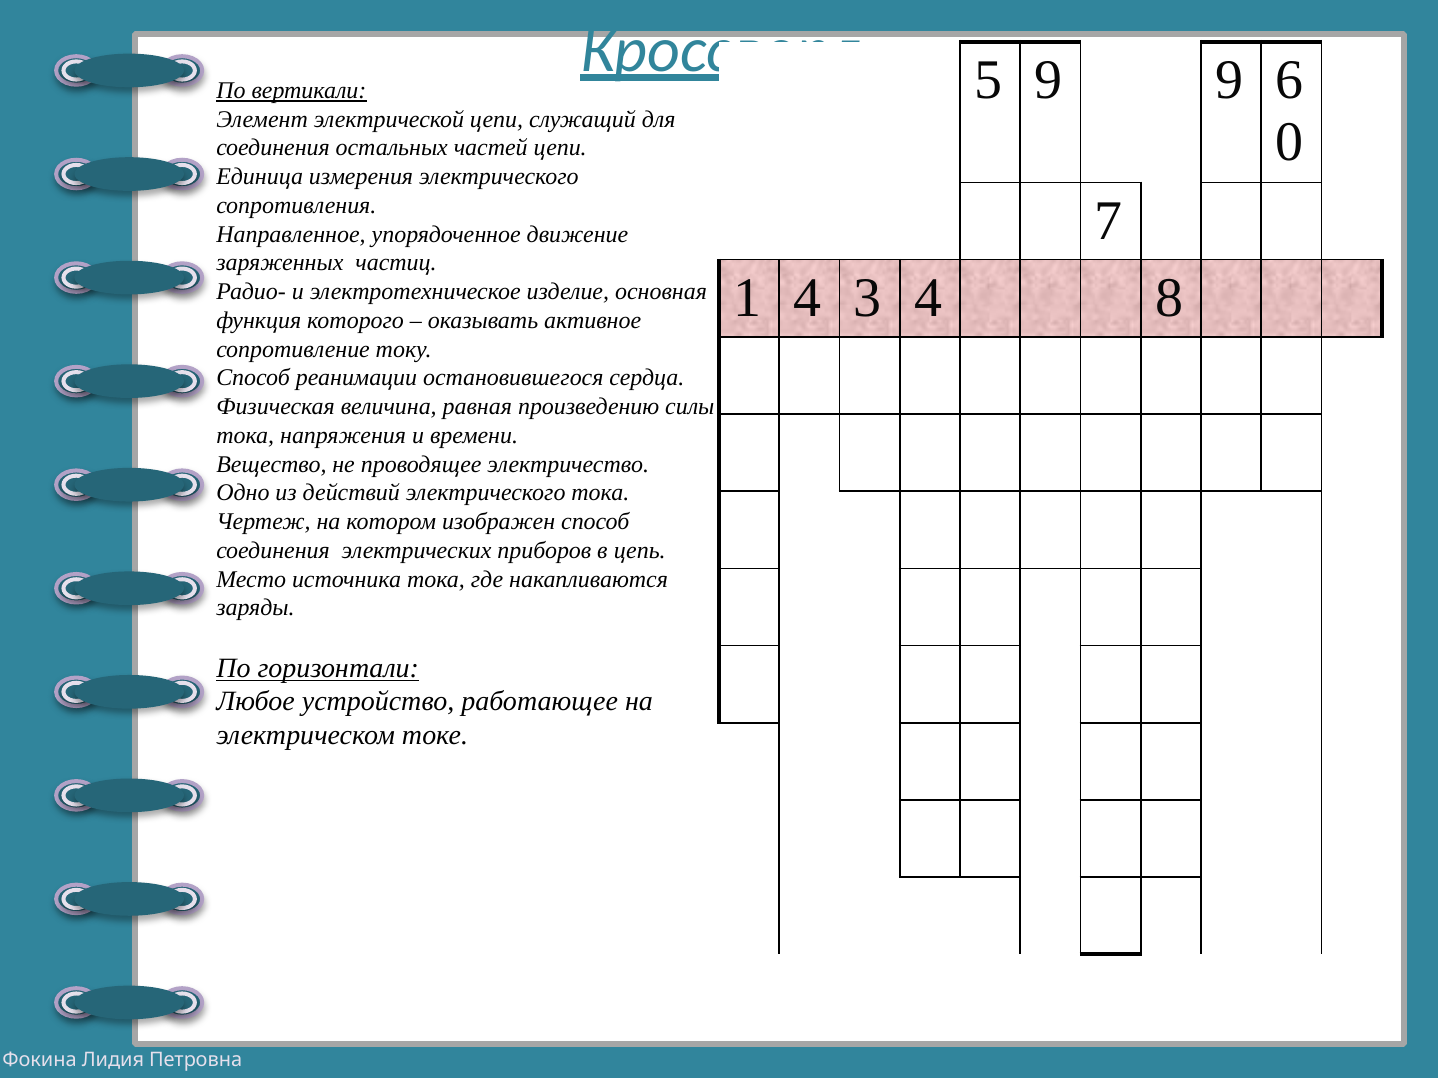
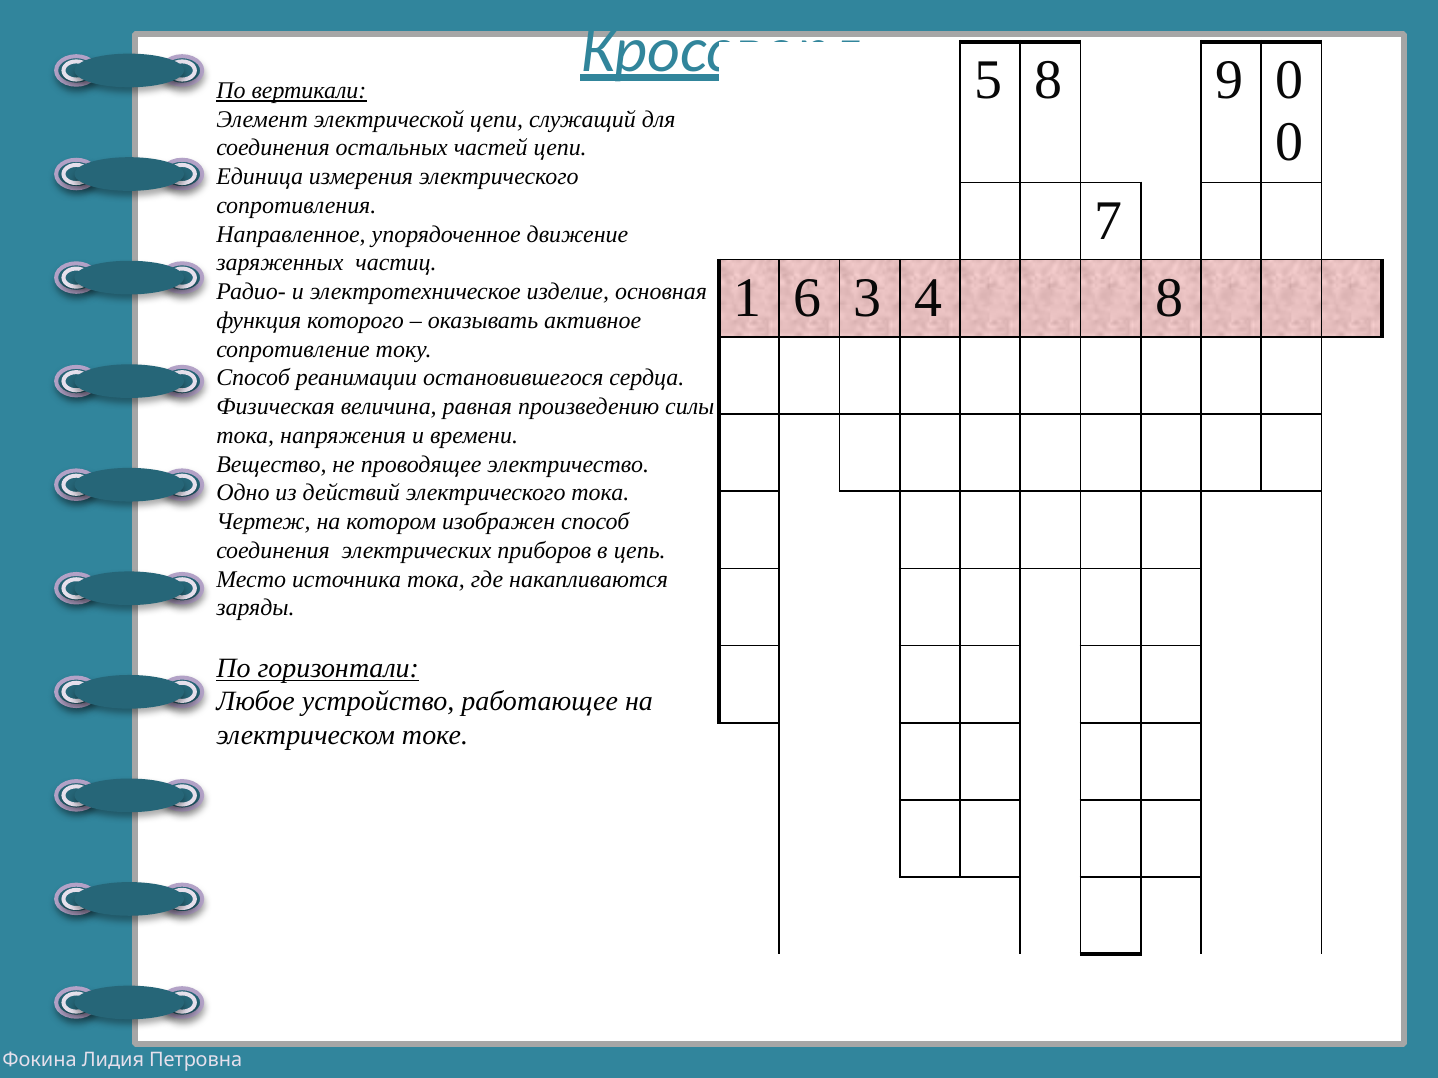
5 9: 9 -> 8
9 6: 6 -> 0
1 4: 4 -> 6
